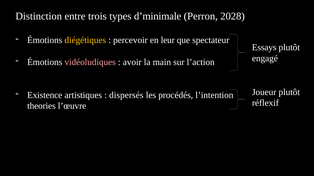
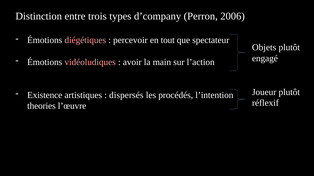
d’minimale: d’minimale -> d’company
2028: 2028 -> 2006
diégétiques colour: yellow -> pink
leur: leur -> tout
Essays: Essays -> Objets
